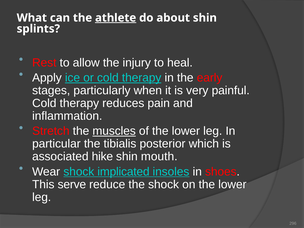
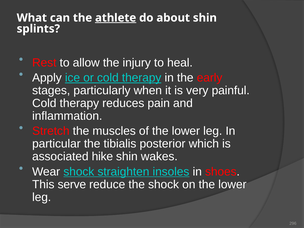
muscles underline: present -> none
mouth: mouth -> wakes
implicated: implicated -> straighten
